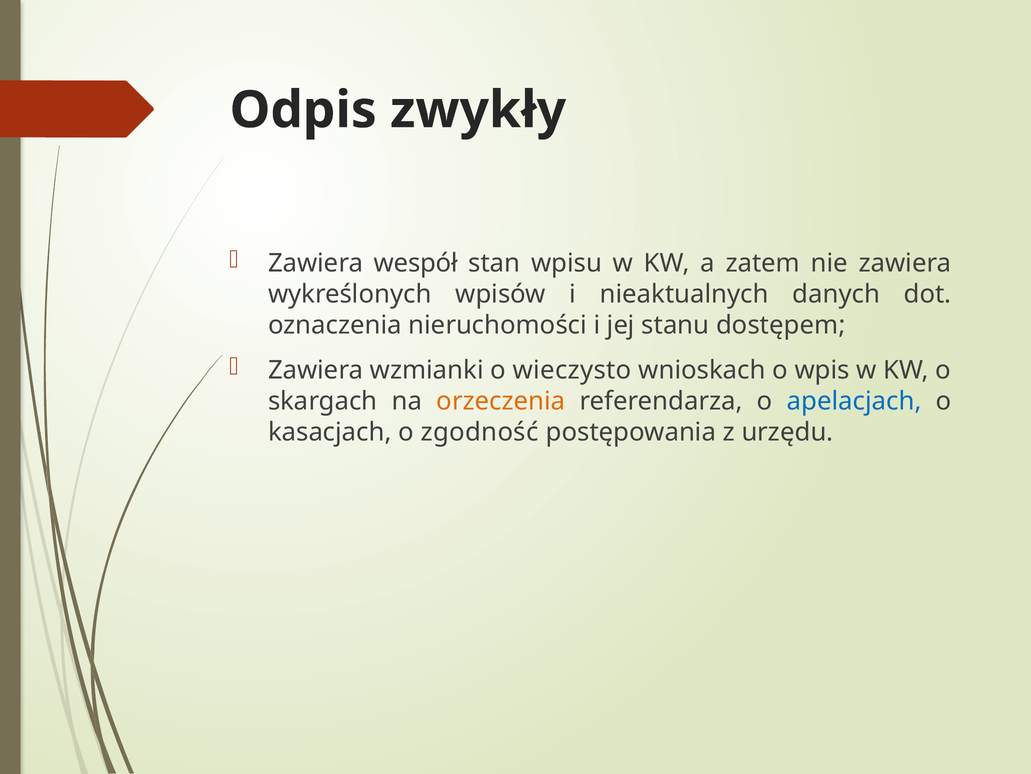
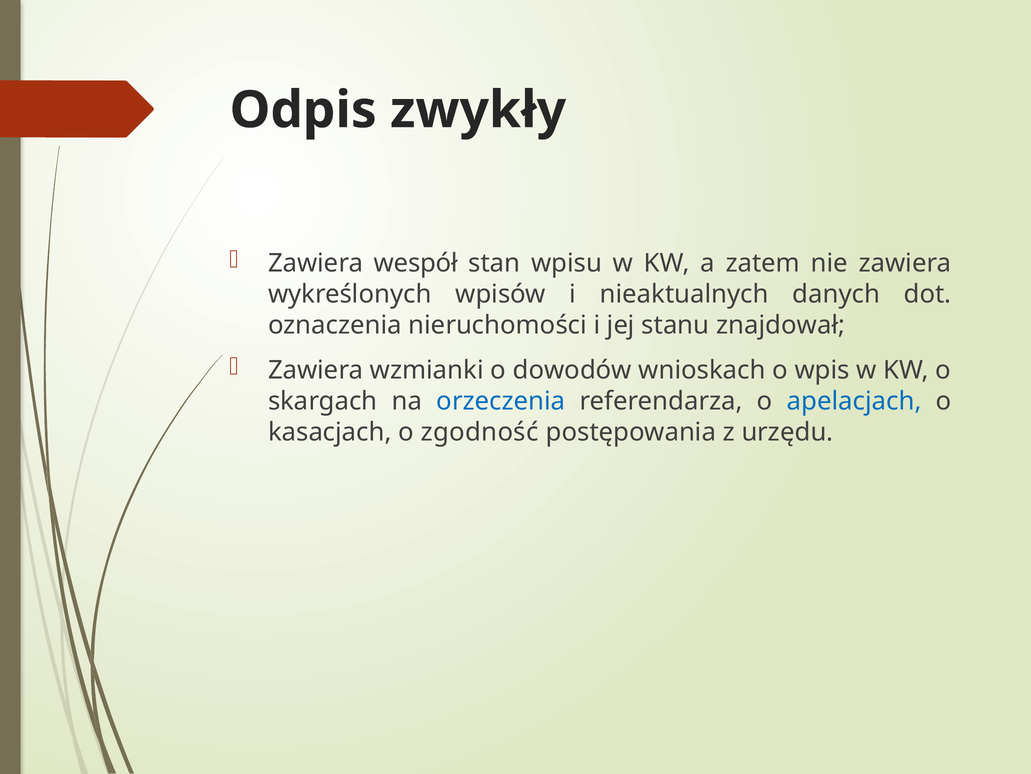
dostępem: dostępem -> znajdował
wieczysto: wieczysto -> dowodów
orzeczenia colour: orange -> blue
